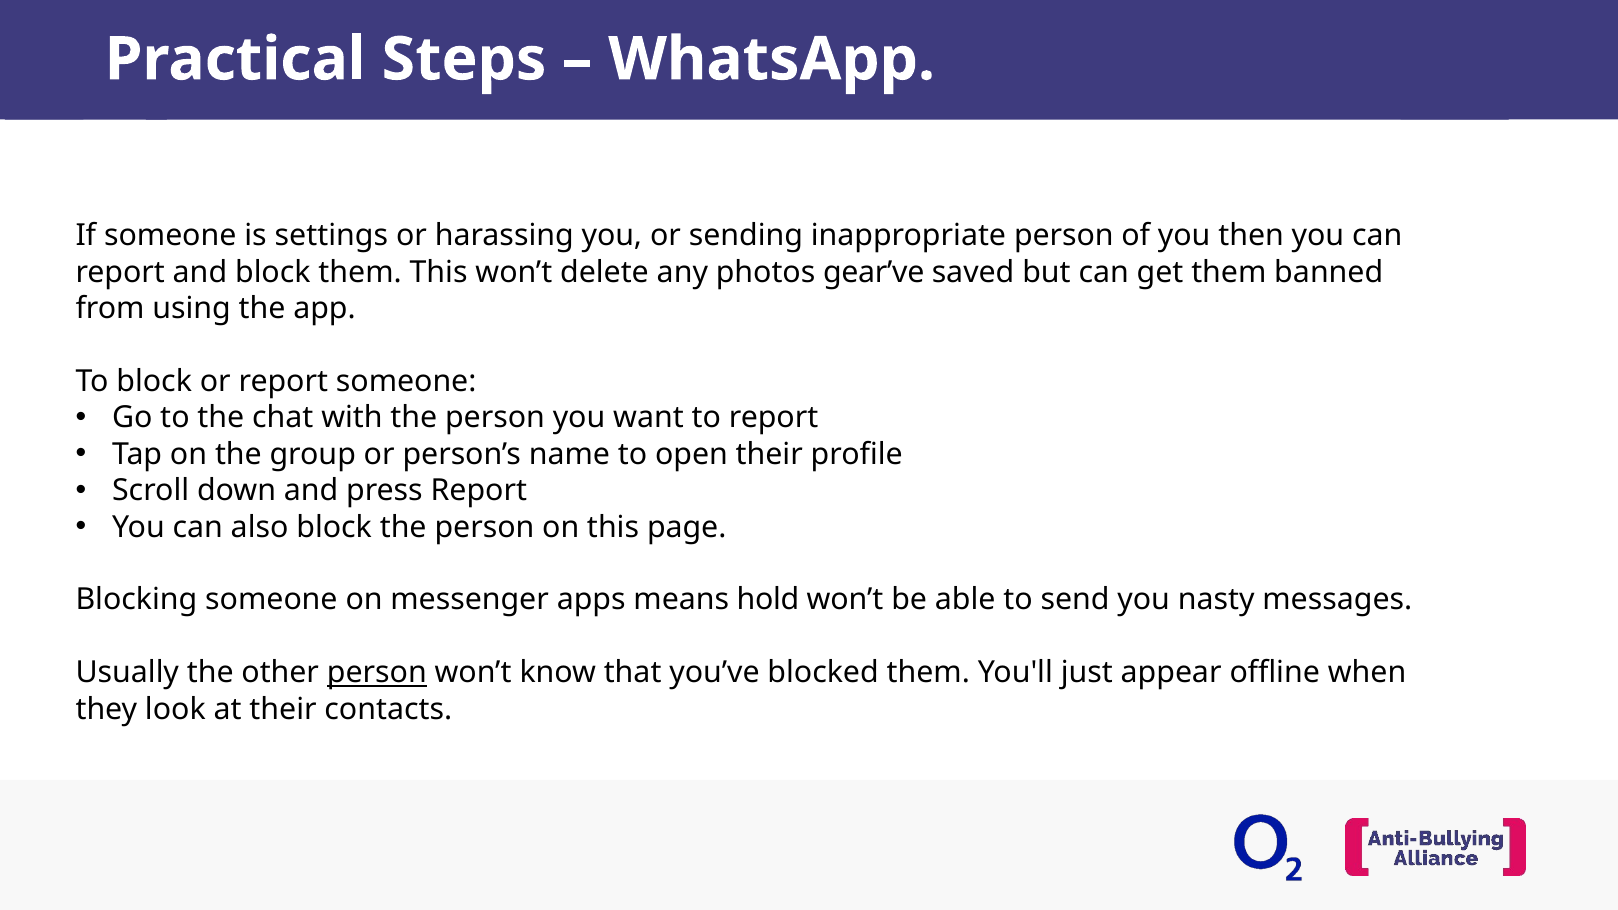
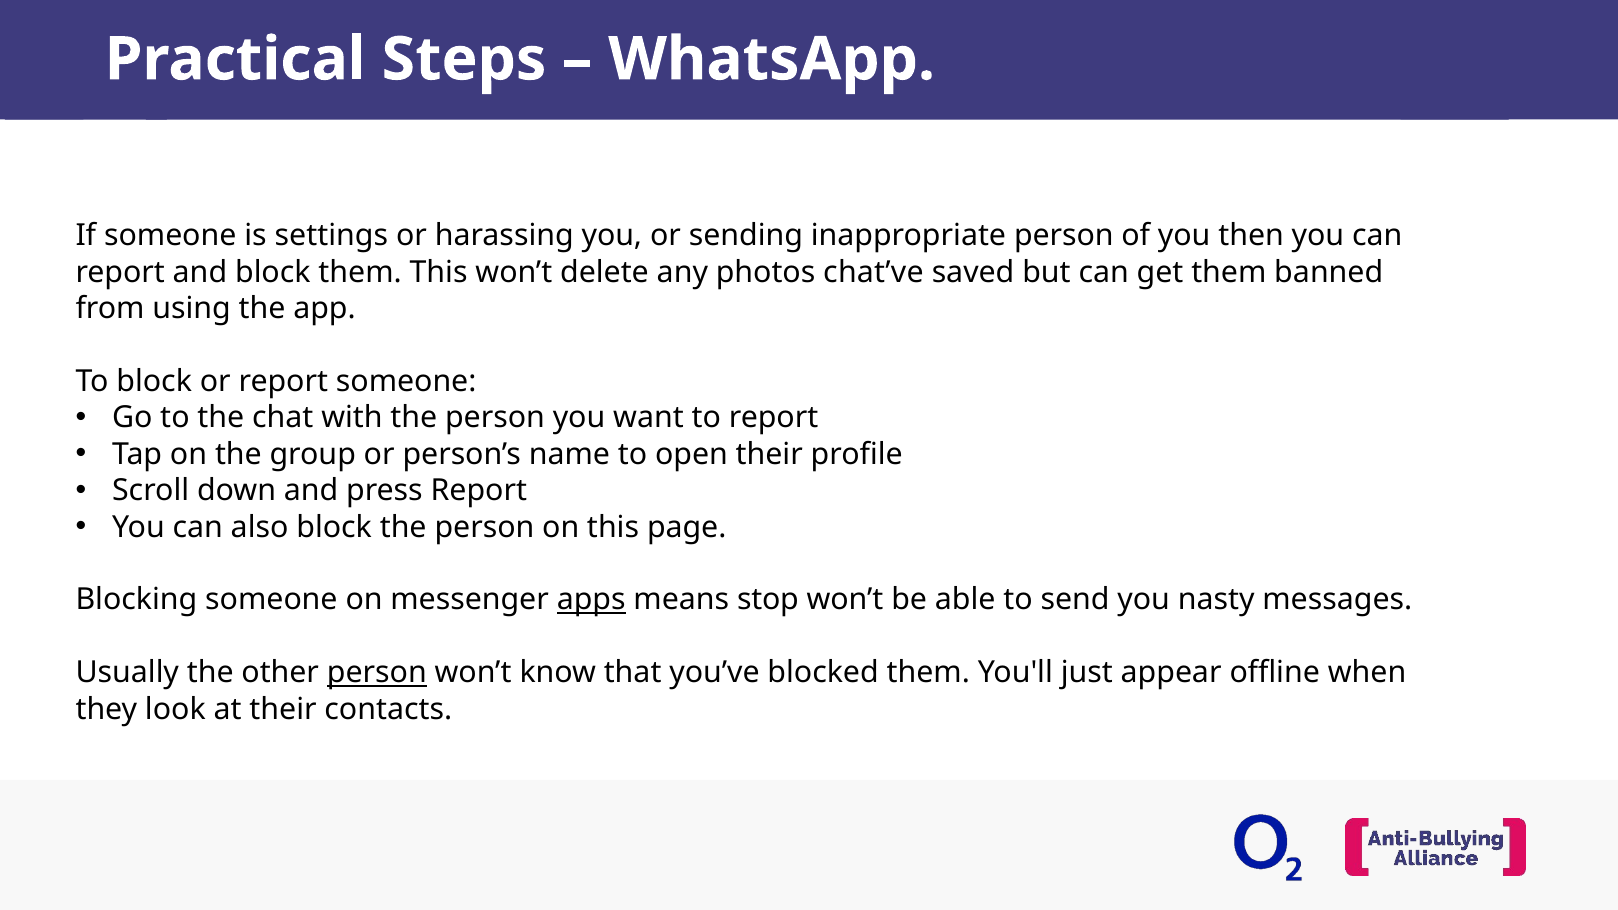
gear’ve: gear’ve -> chat’ve
apps underline: none -> present
hold: hold -> stop
